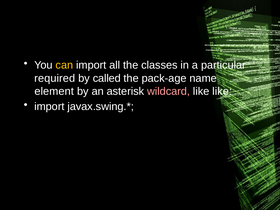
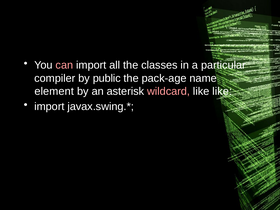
can colour: yellow -> pink
required: required -> compiler
called: called -> public
